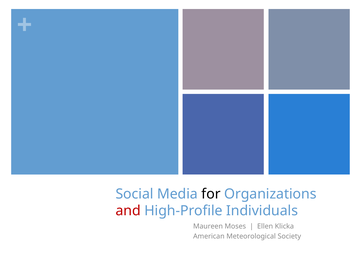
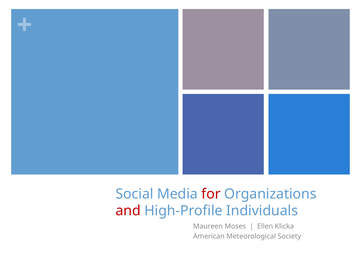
for colour: black -> red
